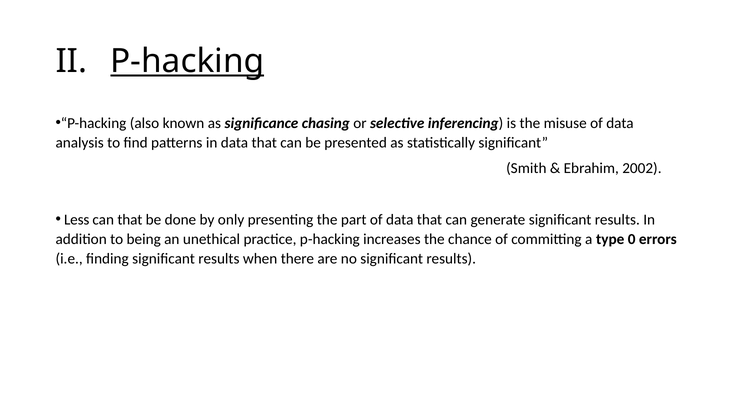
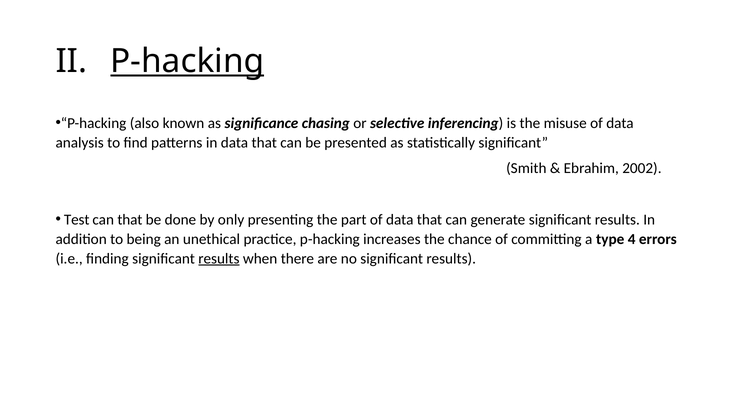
Less: Less -> Test
0: 0 -> 4
results at (219, 259) underline: none -> present
